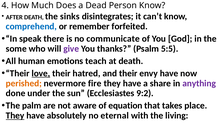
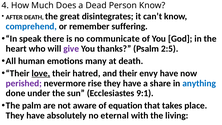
sinks: sinks -> great
forfeited: forfeited -> suffering
some: some -> heart
5:5: 5:5 -> 2:5
teach: teach -> many
perished colour: orange -> purple
fire: fire -> rise
anything colour: purple -> blue
9:2: 9:2 -> 9:1
They at (15, 115) underline: present -> none
